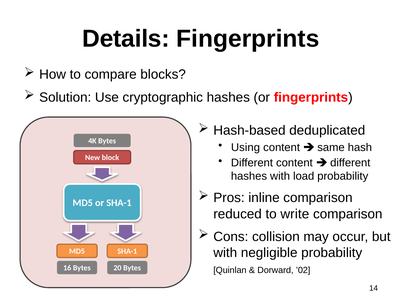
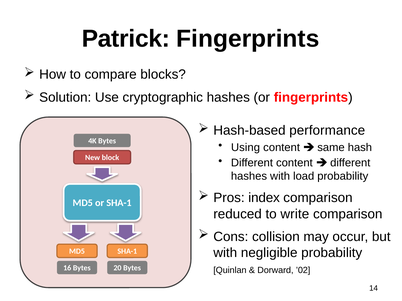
Details: Details -> Patrick
deduplicated: deduplicated -> performance
inline: inline -> index
